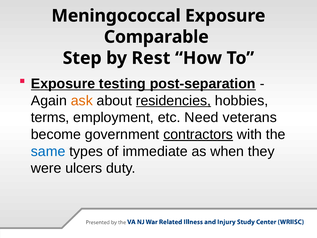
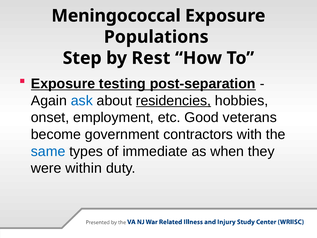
Comparable: Comparable -> Populations
ask colour: orange -> blue
terms: terms -> onset
Need: Need -> Good
contractors underline: present -> none
ulcers: ulcers -> within
